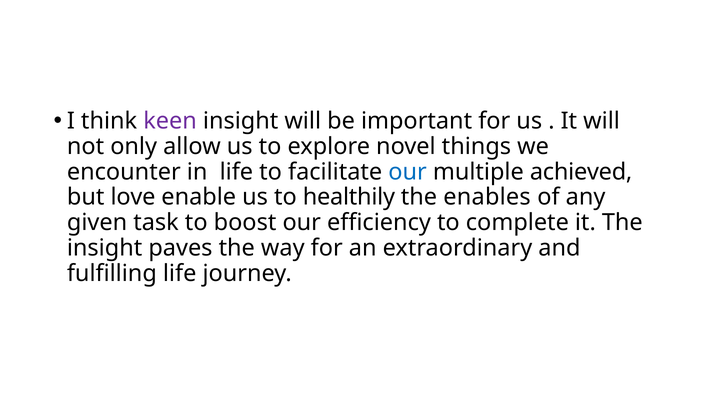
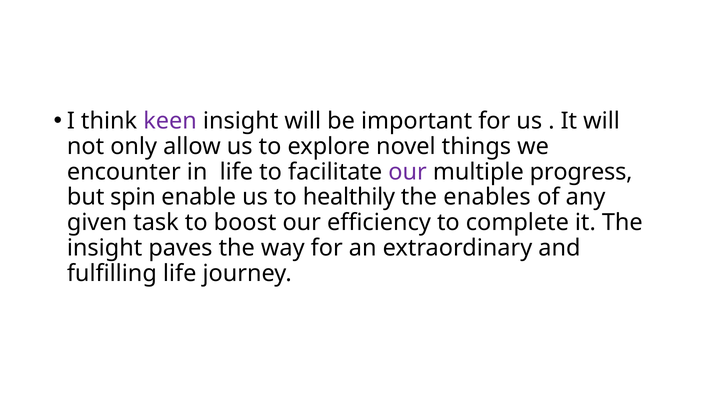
our at (408, 172) colour: blue -> purple
achieved: achieved -> progress
love: love -> spin
